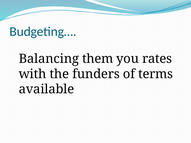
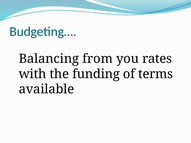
them: them -> from
funders: funders -> funding
